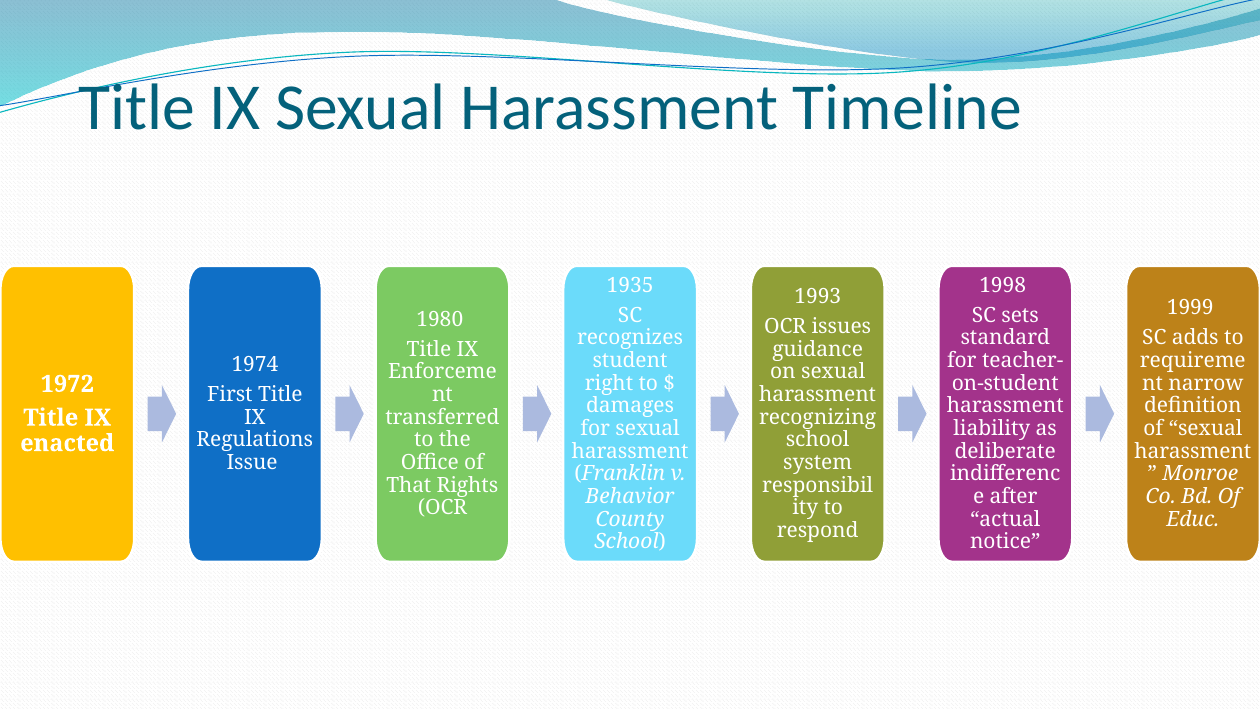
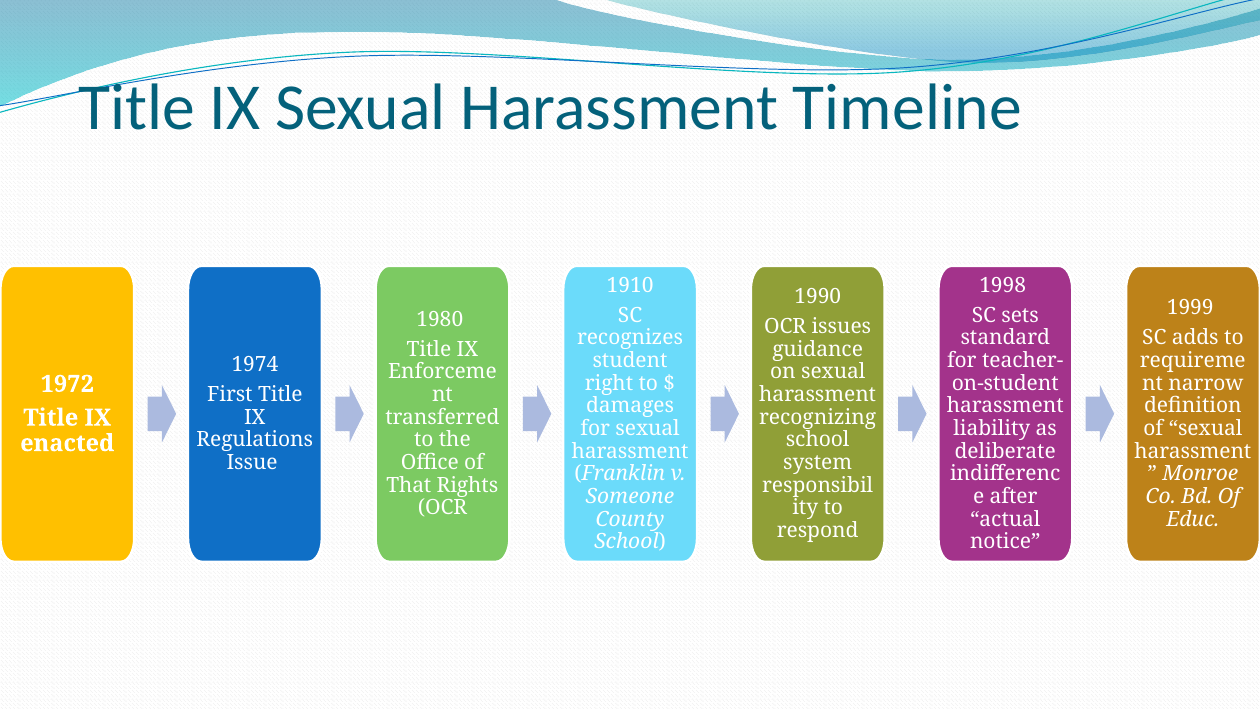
1935: 1935 -> 1910
1993: 1993 -> 1990
Behavior: Behavior -> Someone
